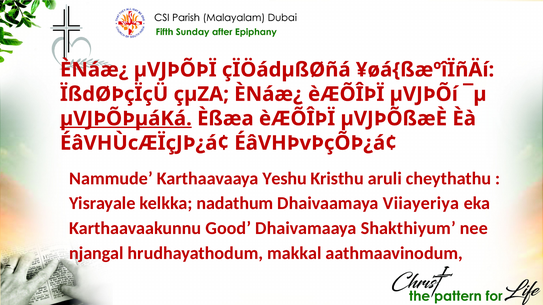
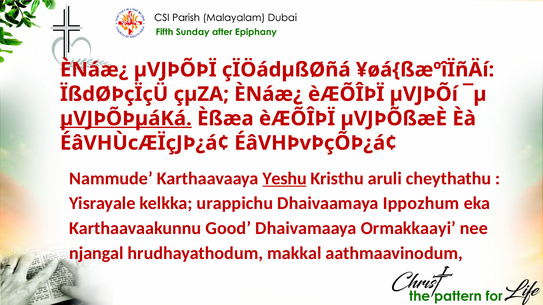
Yeshu underline: none -> present
nadathum: nadathum -> urappichu
Viiayeriya: Viiayeriya -> Ippozhum
Shakthiyum: Shakthiyum -> Ormakkaayi
